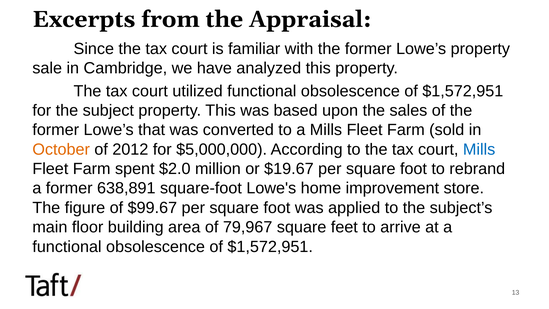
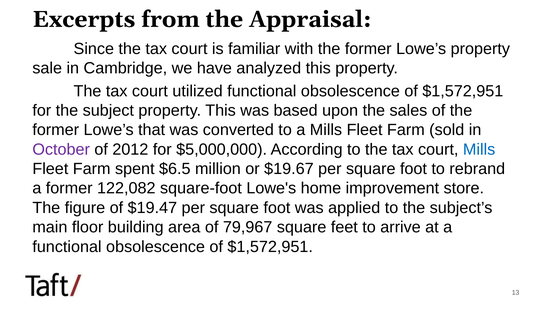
October colour: orange -> purple
$2.0: $2.0 -> $6.5
638,891: 638,891 -> 122,082
$99.67: $99.67 -> $19.47
